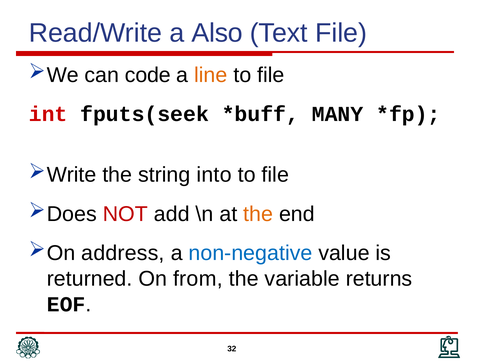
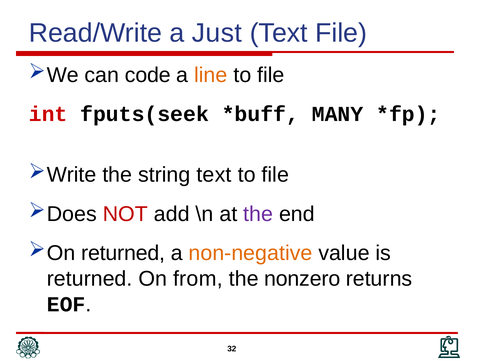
Also: Also -> Just
string into: into -> text
the at (258, 214) colour: orange -> purple
address at (123, 253): address -> returned
non-negative colour: blue -> orange
variable: variable -> nonzero
